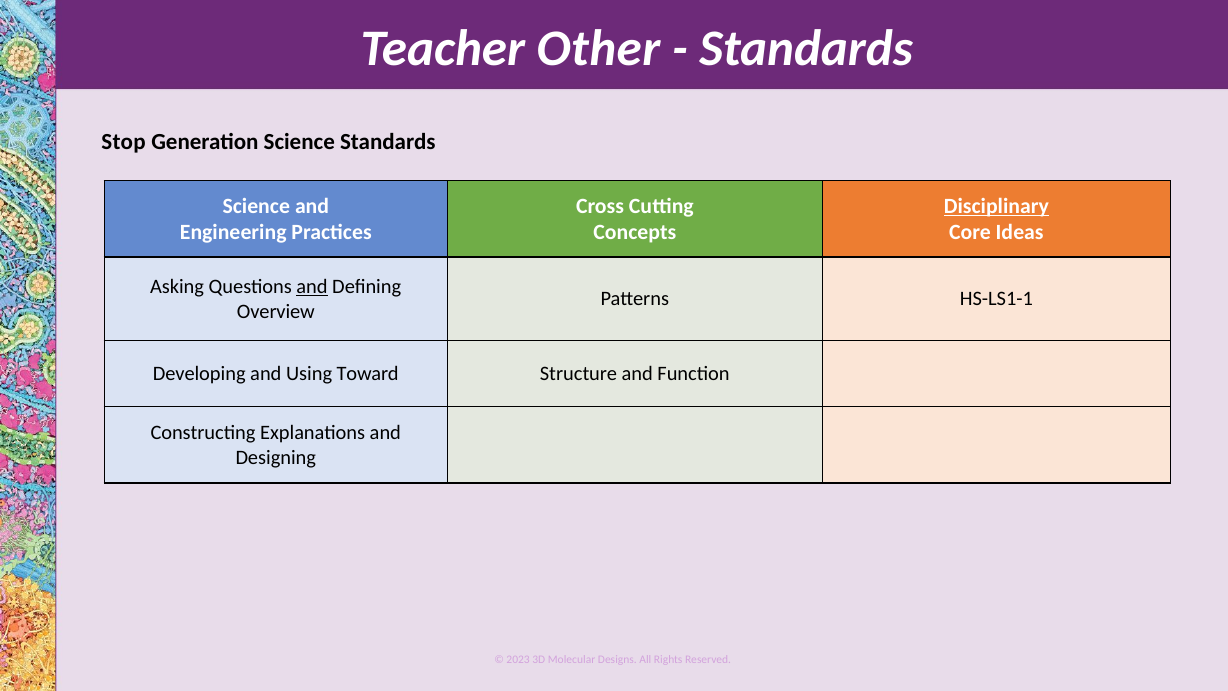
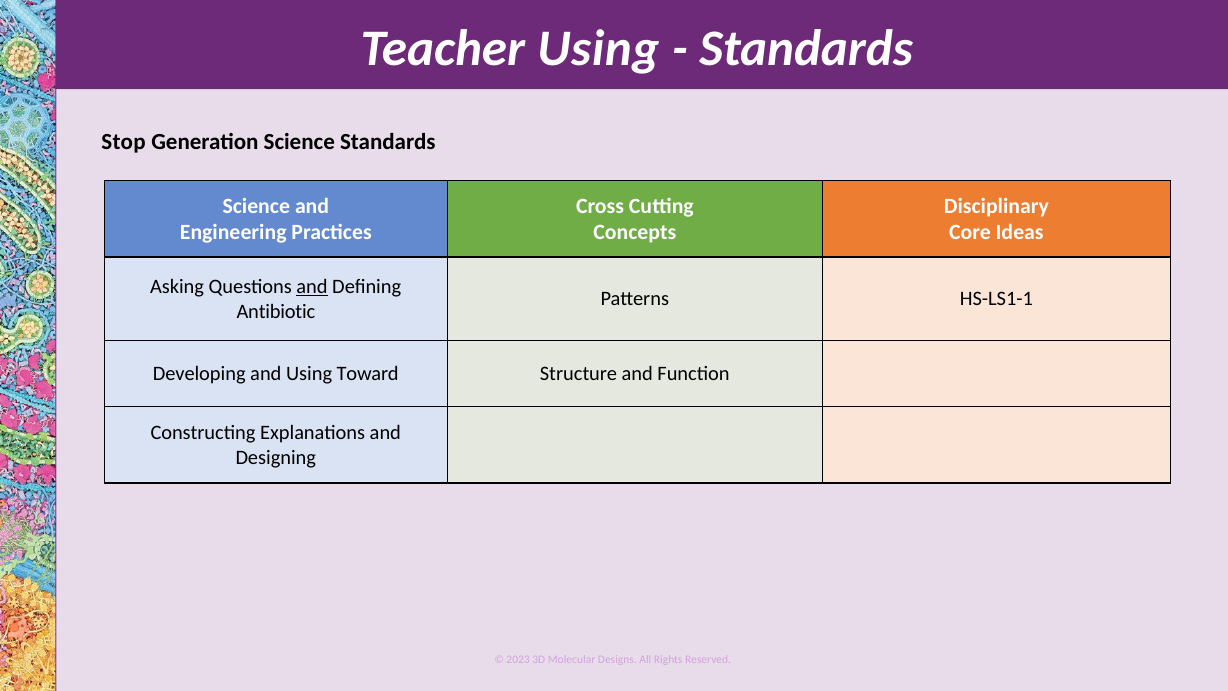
Teacher Other: Other -> Using
Disciplinary underline: present -> none
Overview: Overview -> Antibiotic
